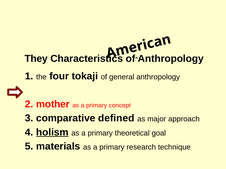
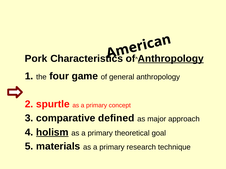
They: They -> Pork
Anthropology at (171, 59) underline: none -> present
tokaji: tokaji -> game
mother: mother -> spurtle
